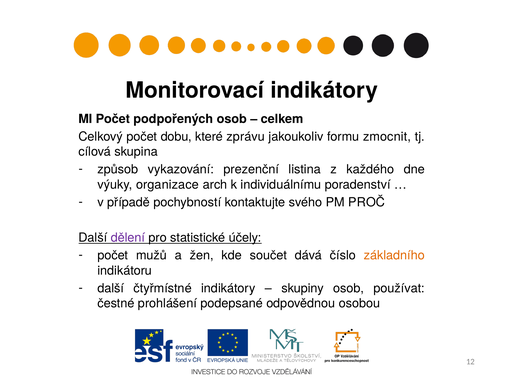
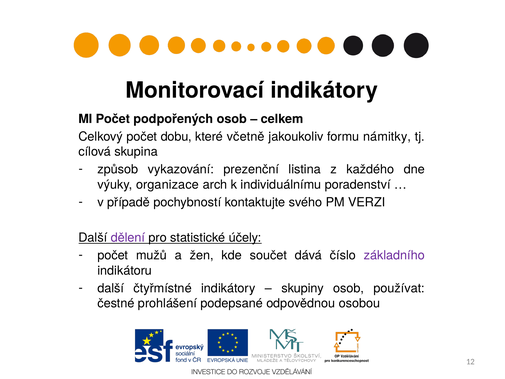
zprávu: zprávu -> včetně
zmocnit: zmocnit -> námitky
PROČ: PROČ -> VERZI
základního colour: orange -> purple
